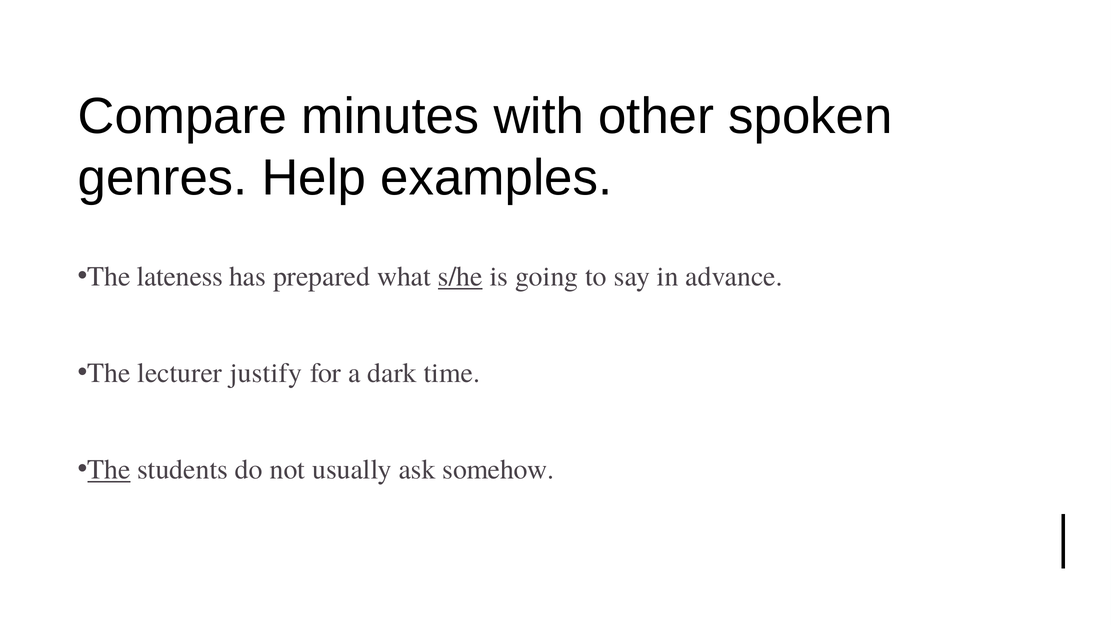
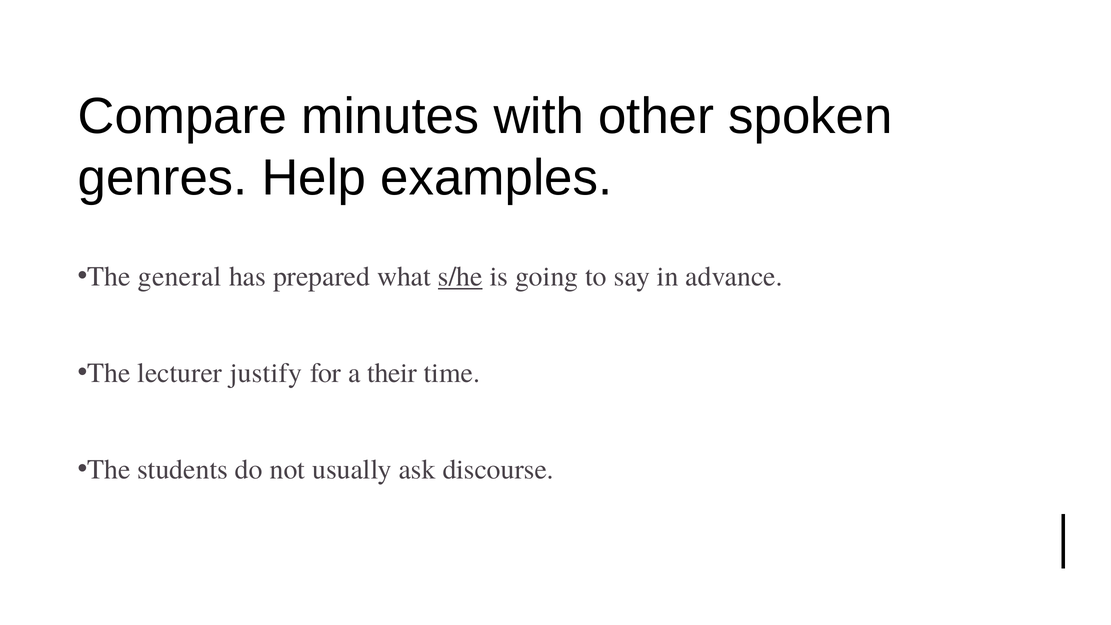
lateness: lateness -> general
dark: dark -> their
The at (109, 470) underline: present -> none
somehow: somehow -> discourse
